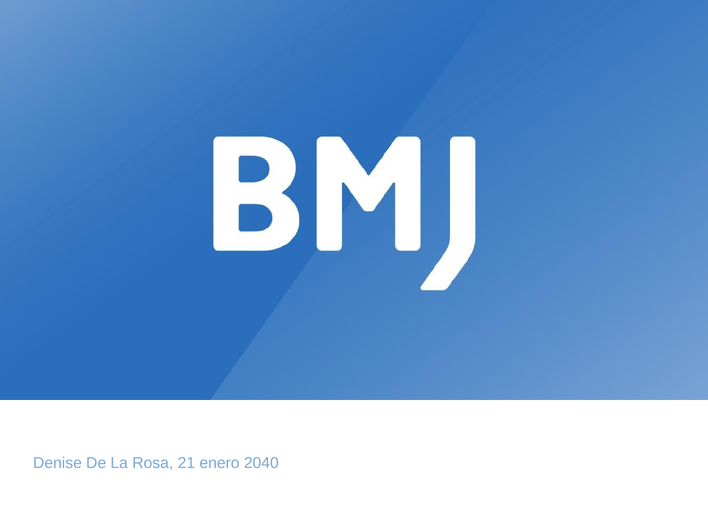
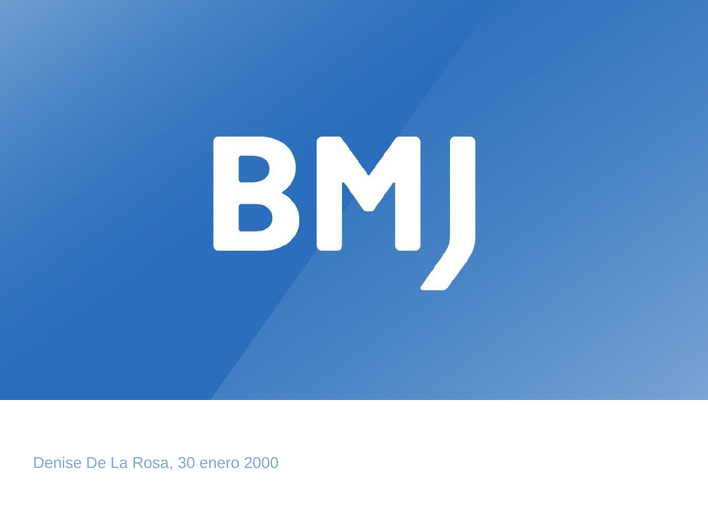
21: 21 -> 30
2040: 2040 -> 2000
